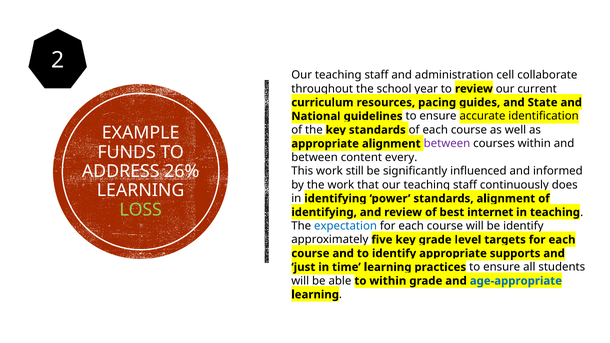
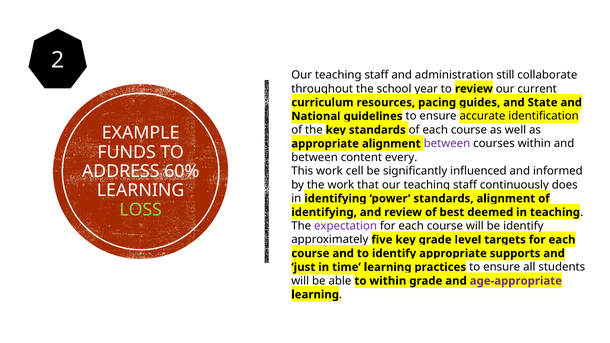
cell: cell -> still
26%: 26% -> 60%
still: still -> cell
internet: internet -> deemed
expectation colour: blue -> purple
age-appropriate colour: blue -> purple
